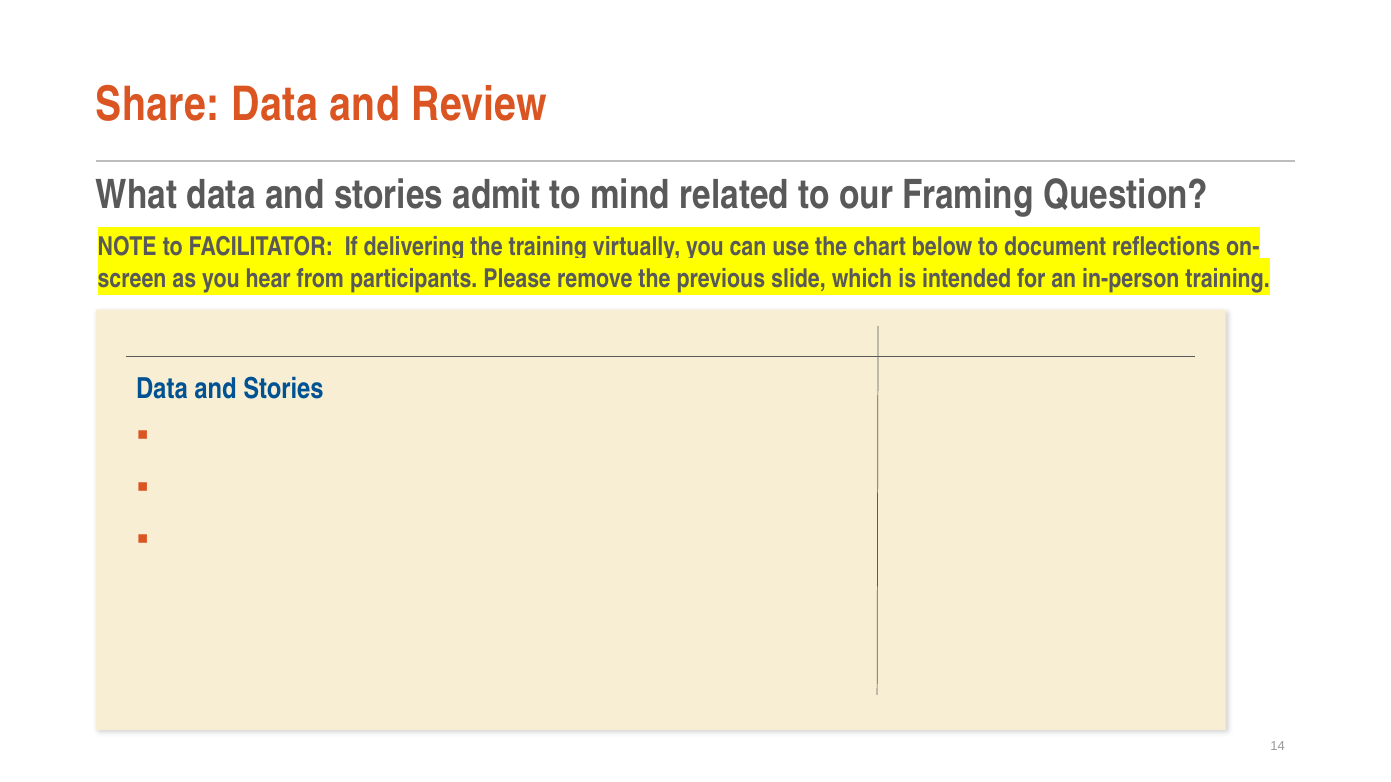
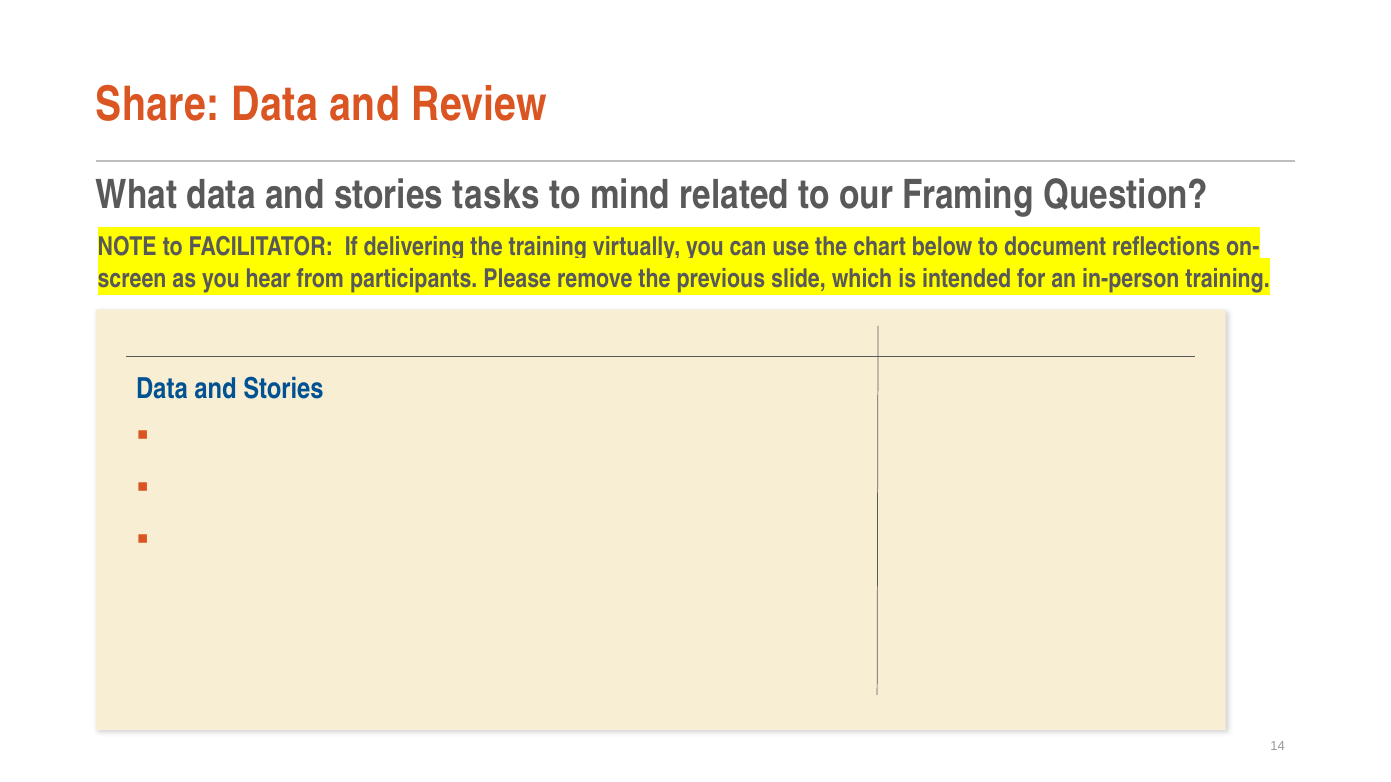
admit: admit -> tasks
